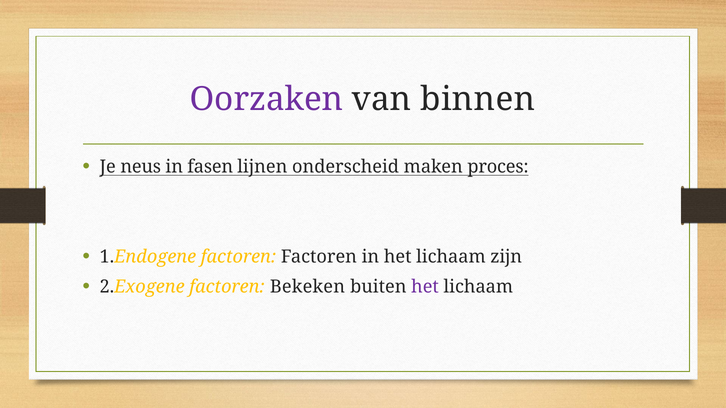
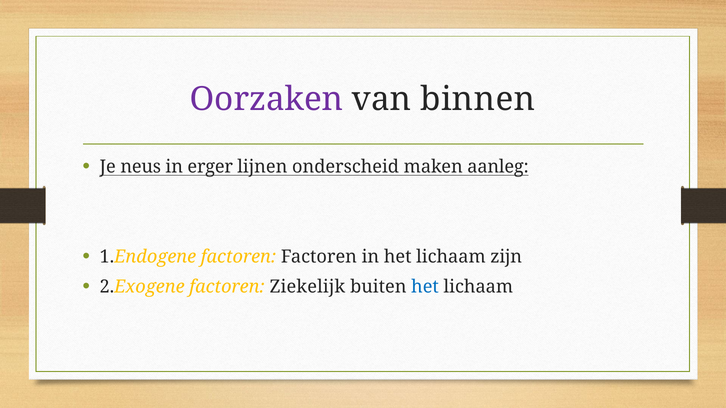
fasen: fasen -> erger
proces: proces -> aanleg
Bekeken: Bekeken -> Ziekelijk
het at (425, 287) colour: purple -> blue
